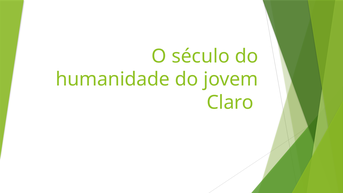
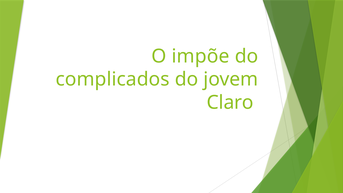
século: século -> impõe
humanidade: humanidade -> complicados
